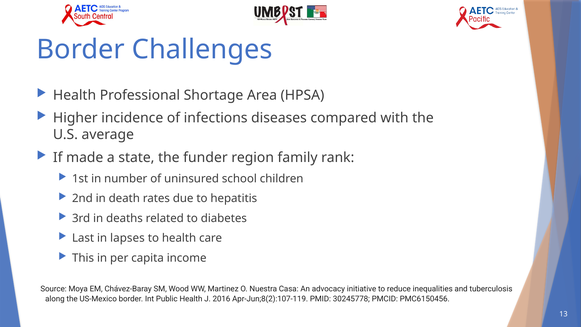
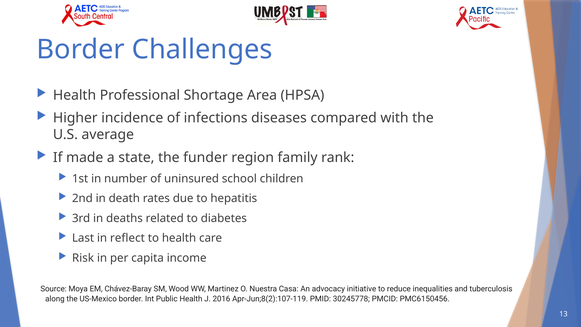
lapses: lapses -> reflect
This: This -> Risk
